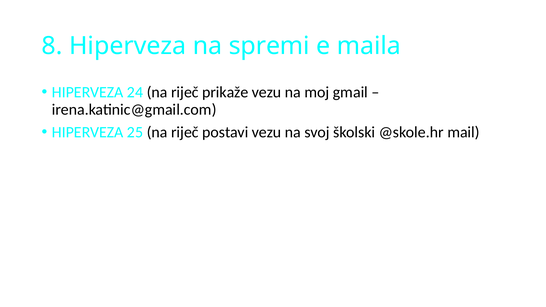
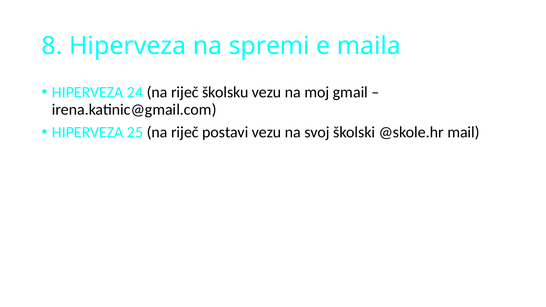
prikaže: prikaže -> školsku
